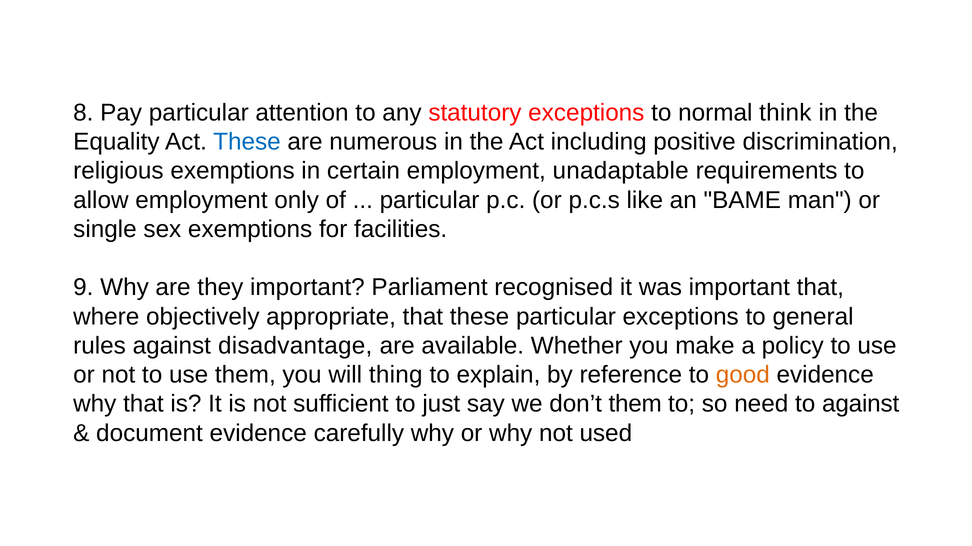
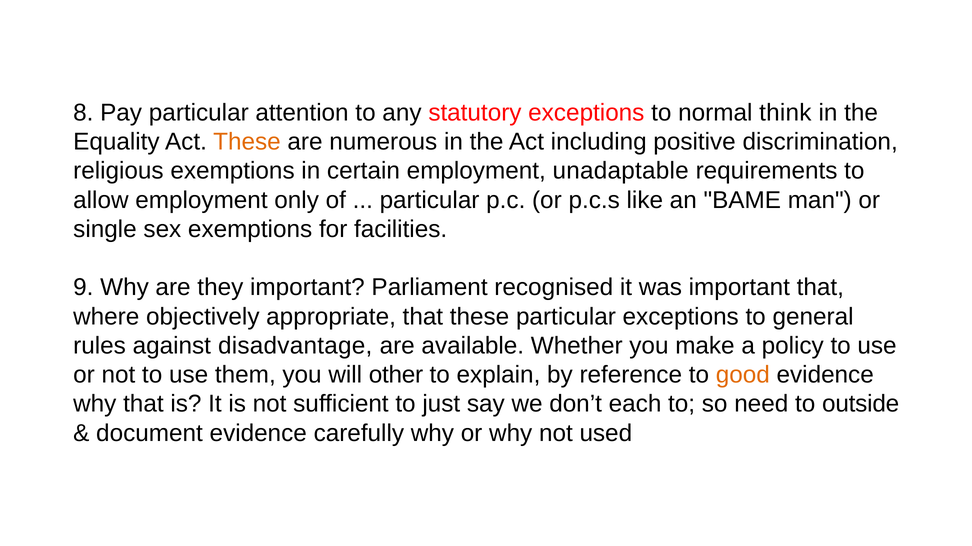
These at (247, 142) colour: blue -> orange
thing: thing -> other
don’t them: them -> each
to against: against -> outside
